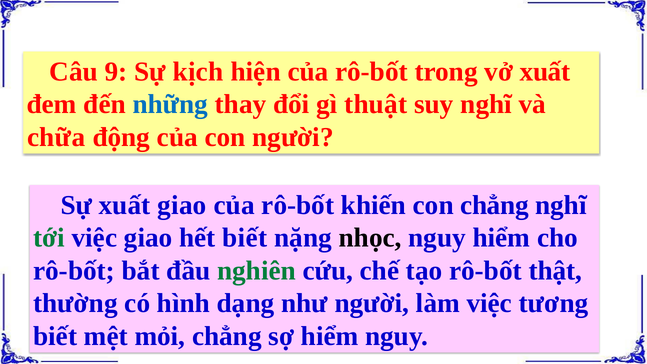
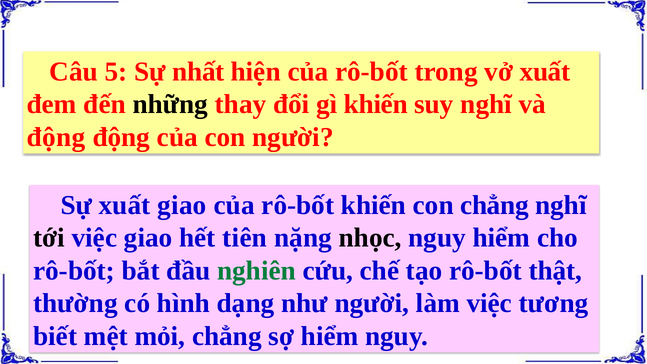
9: 9 -> 5
kịch: kịch -> nhất
những colour: blue -> black
gì thuật: thuật -> khiến
chữa at (56, 137): chữa -> động
tới colour: green -> black
hết biết: biết -> tiên
